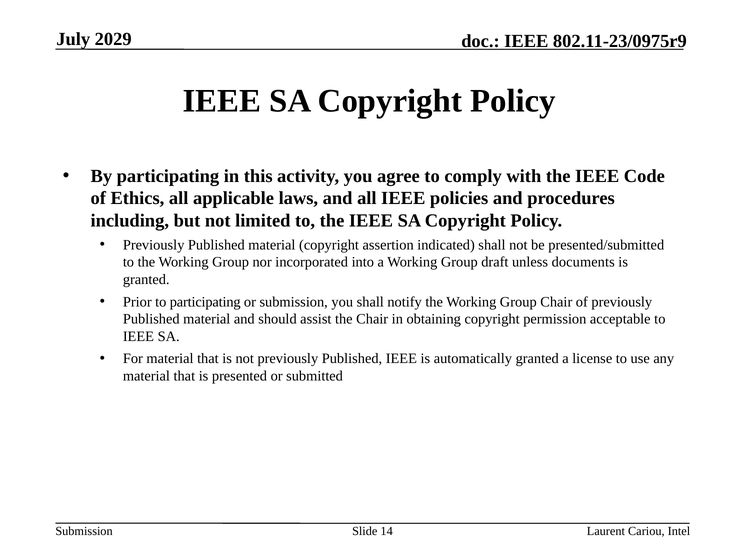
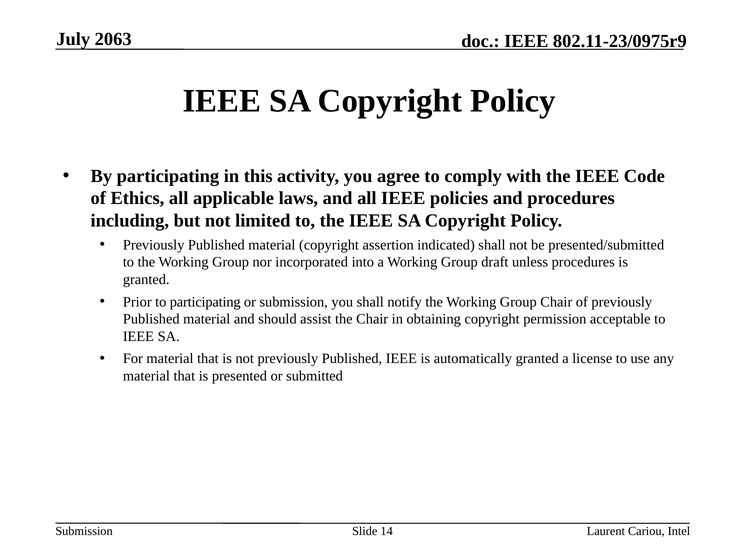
2029: 2029 -> 2063
unless documents: documents -> procedures
